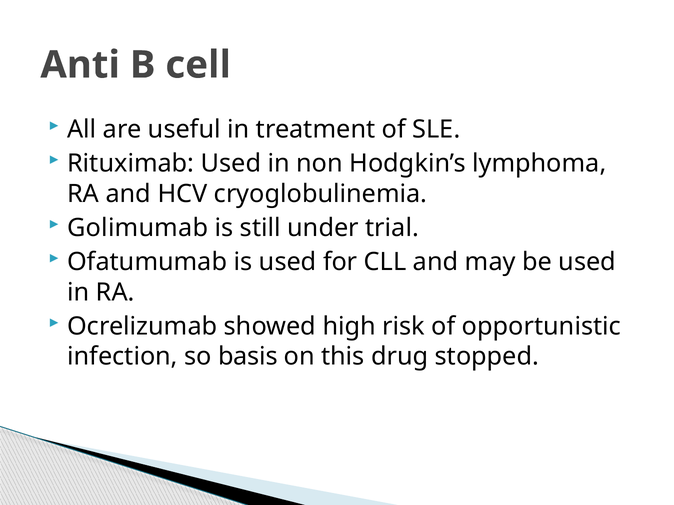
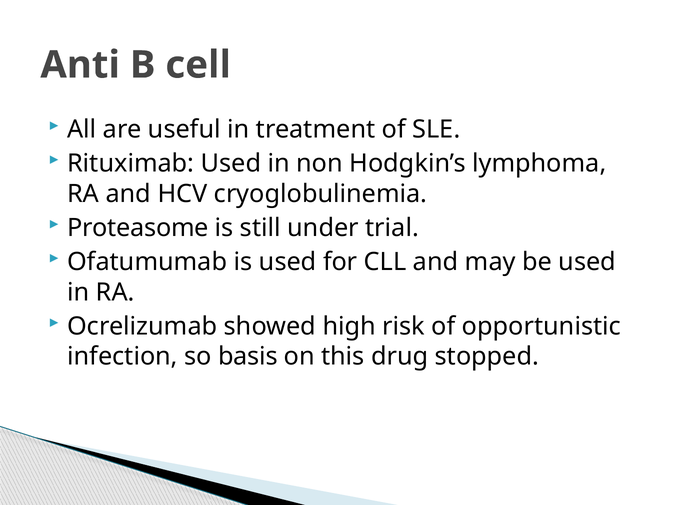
Golimumab: Golimumab -> Proteasome
